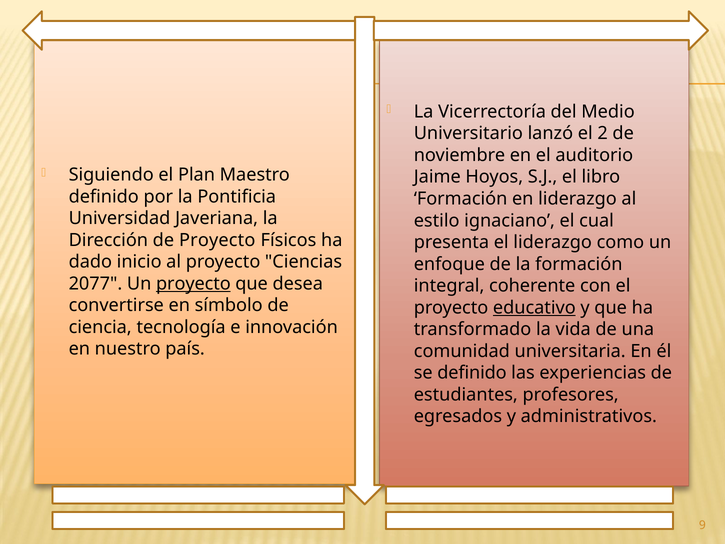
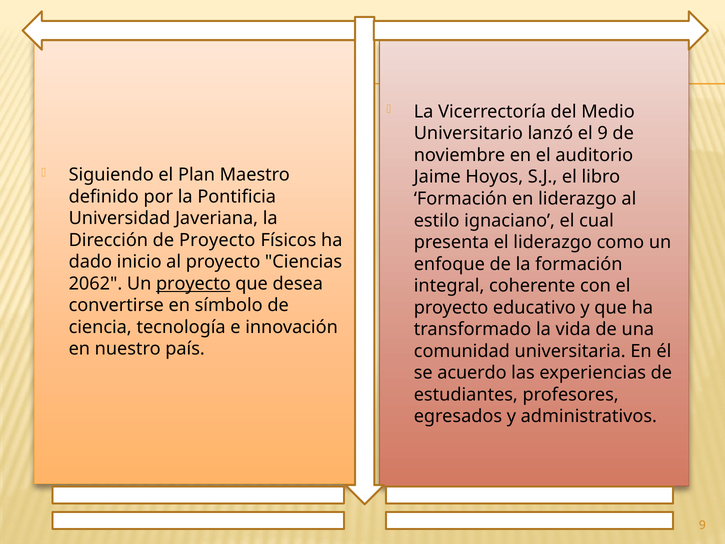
el 2: 2 -> 9
2077: 2077 -> 2062
educativo underline: present -> none
se definido: definido -> acuerdo
